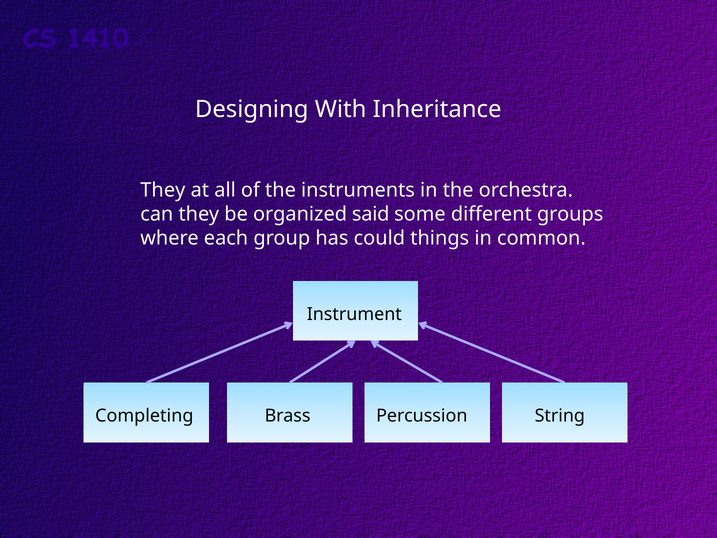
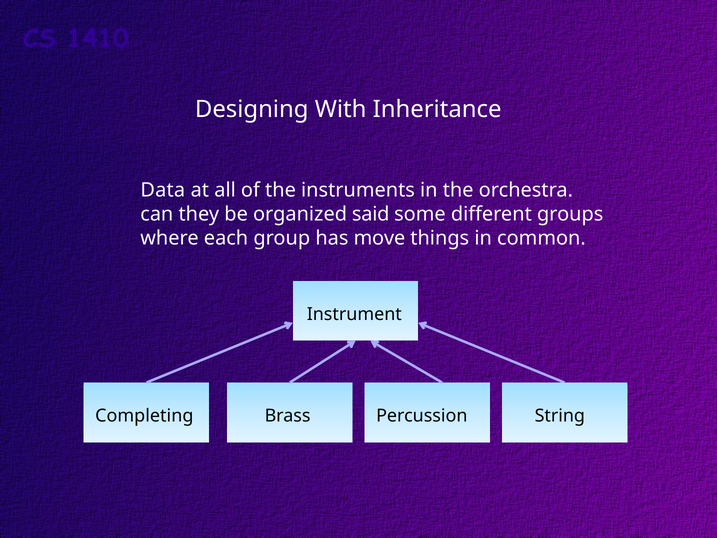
They at (163, 190): They -> Data
could: could -> move
